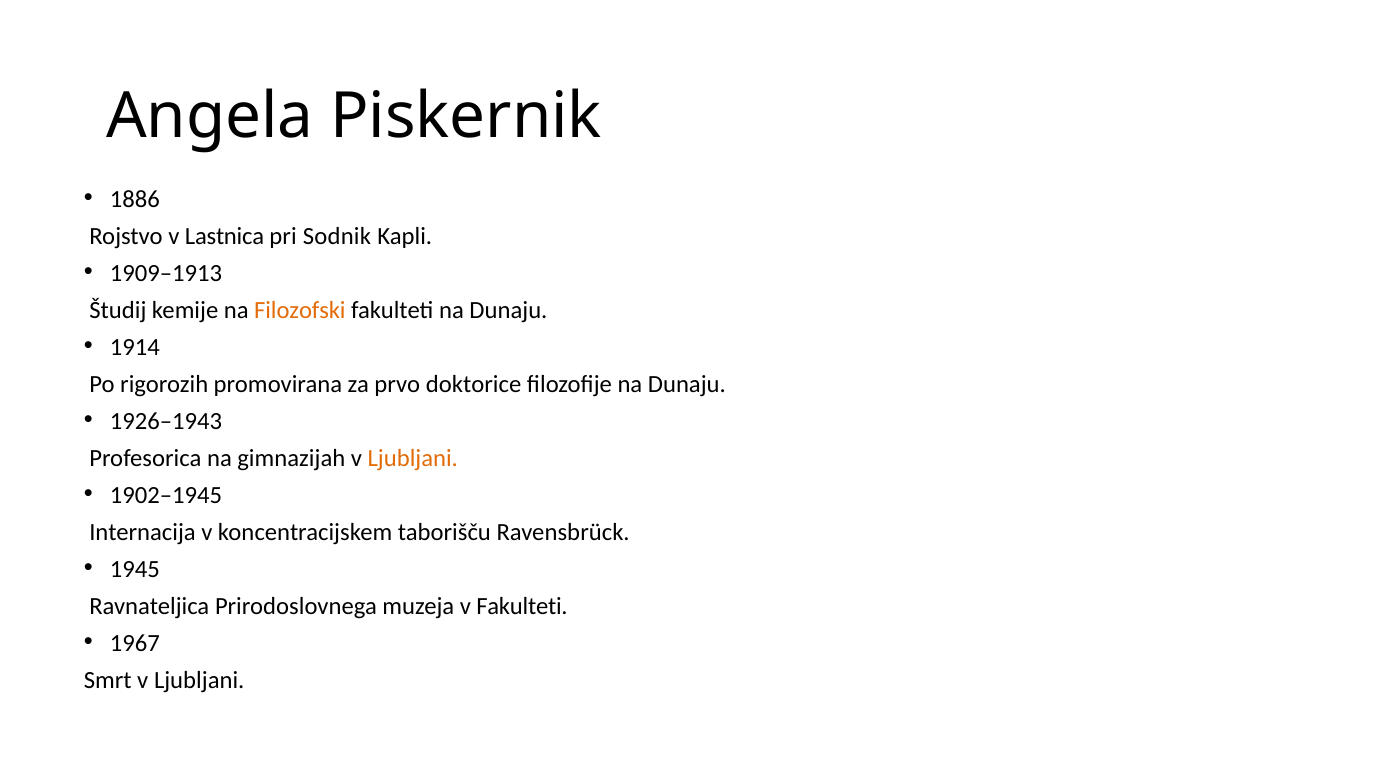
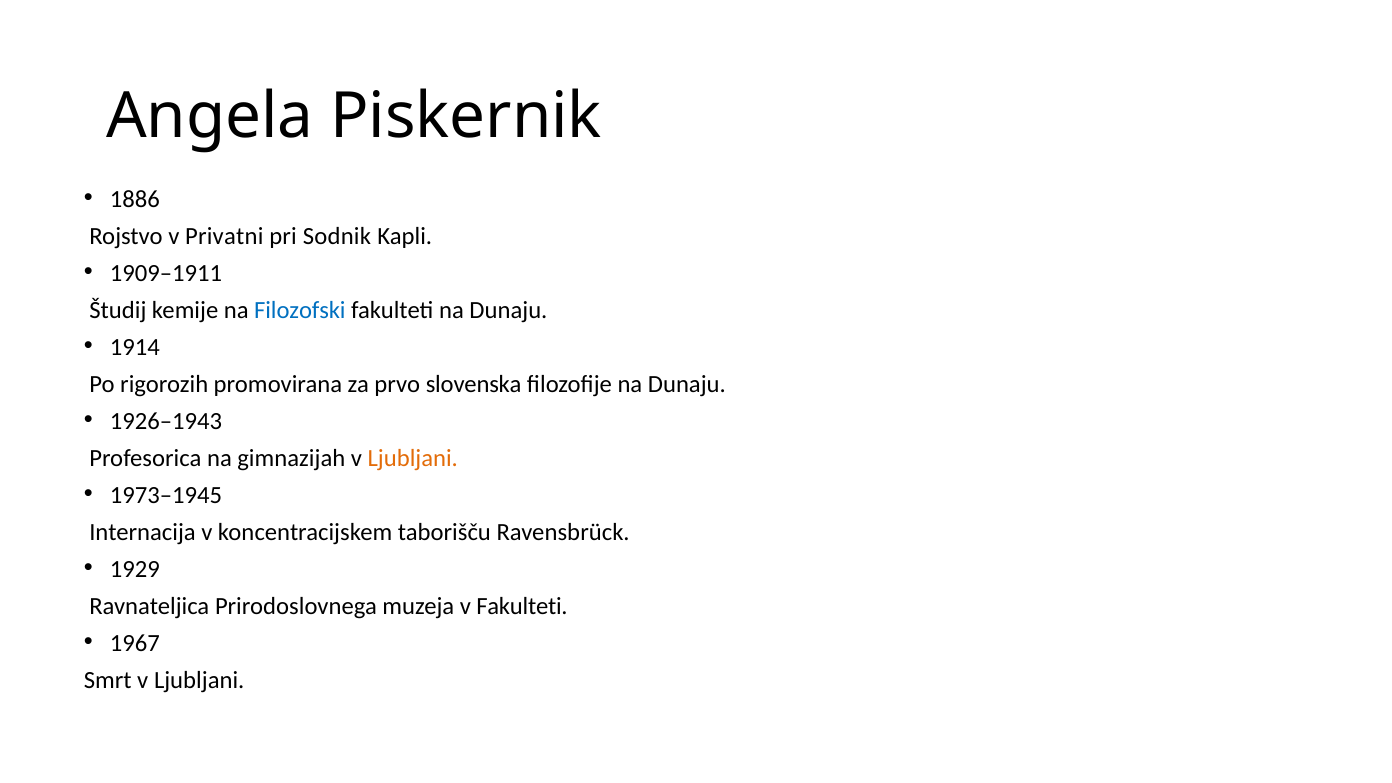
Lastnica: Lastnica -> Privatni
1909–1913: 1909–1913 -> 1909–1911
Filozofski colour: orange -> blue
doktorice: doktorice -> slovenska
1902–1945: 1902–1945 -> 1973–1945
1945: 1945 -> 1929
